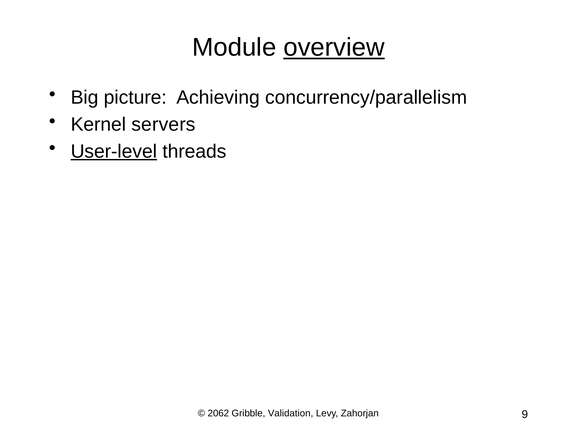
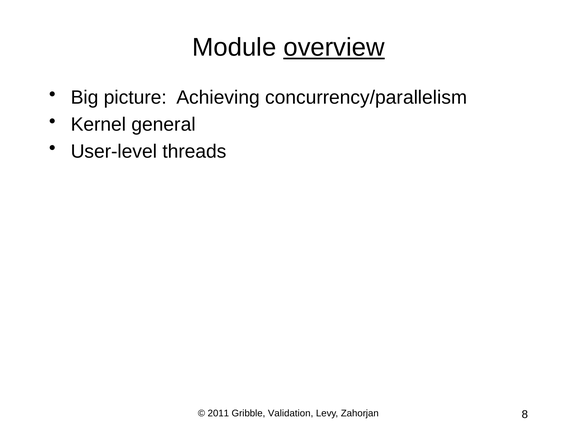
servers: servers -> general
User-level underline: present -> none
2062: 2062 -> 2011
9: 9 -> 8
